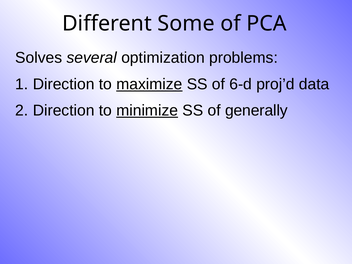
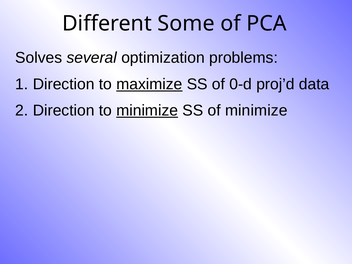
6-d: 6-d -> 0-d
of generally: generally -> minimize
